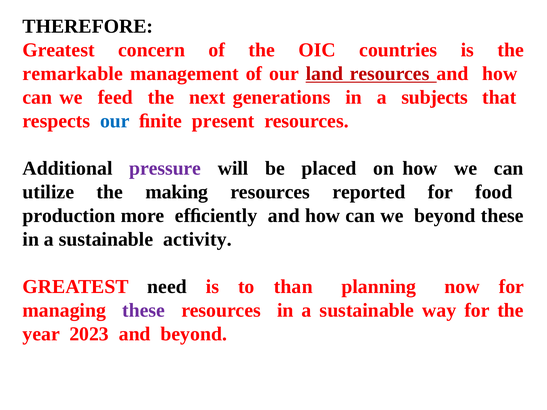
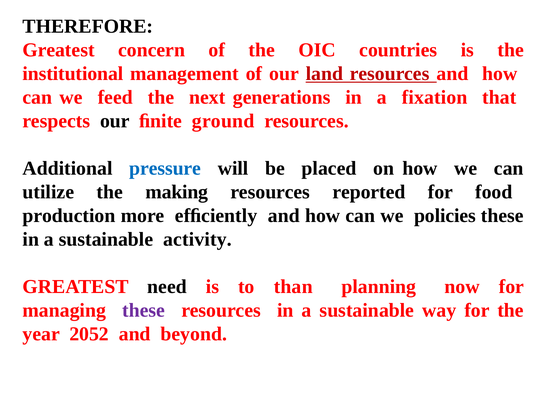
remarkable: remarkable -> institutional
subjects: subjects -> fixation
our at (115, 121) colour: blue -> black
present: present -> ground
pressure colour: purple -> blue
we beyond: beyond -> policies
2023: 2023 -> 2052
